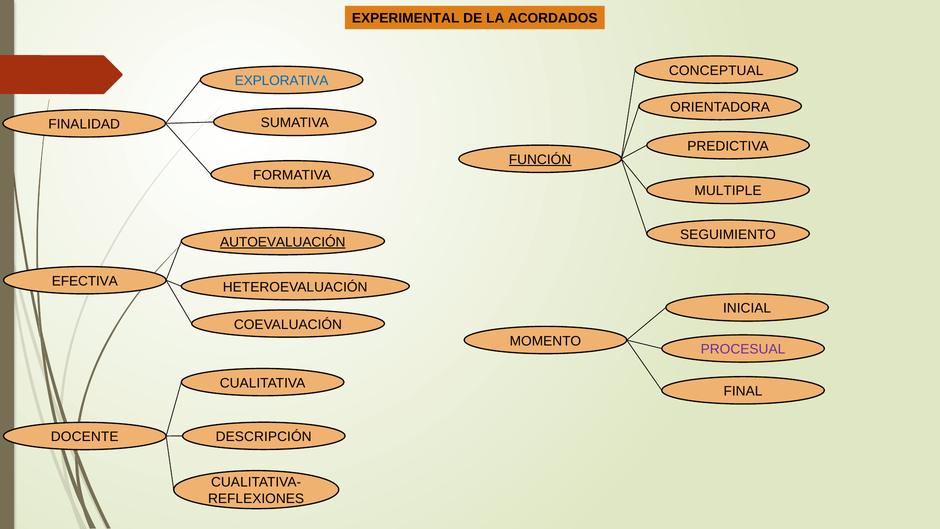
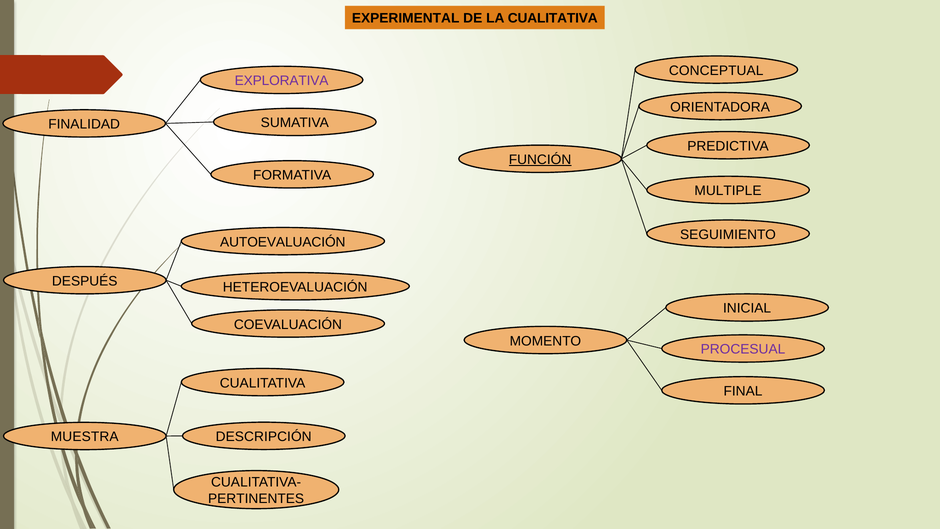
LA ACORDADOS: ACORDADOS -> CUALITATIVA
EXPLORATIVA colour: blue -> purple
AUTOEVALUACIÓN underline: present -> none
EFECTIVA: EFECTIVA -> DESPUÉS
DOCENTE: DOCENTE -> MUESTRA
REFLEXIONES: REFLEXIONES -> PERTINENTES
